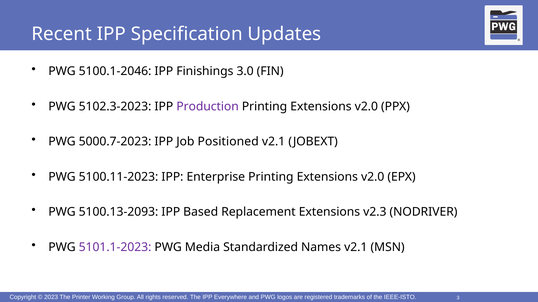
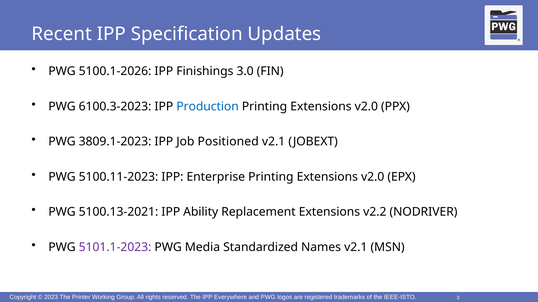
5100.1-2046: 5100.1-2046 -> 5100.1-2026
5102.3-2023: 5102.3-2023 -> 6100.3-2023
Production colour: purple -> blue
5000.7-2023: 5000.7-2023 -> 3809.1-2023
5100.13-2093: 5100.13-2093 -> 5100.13-2021
Based: Based -> Ability
v2.3: v2.3 -> v2.2
